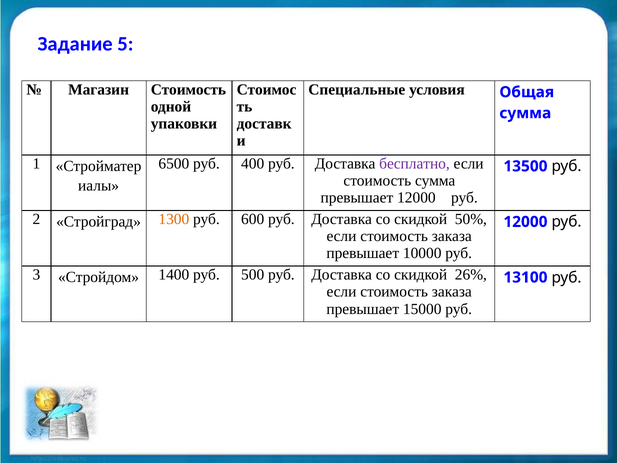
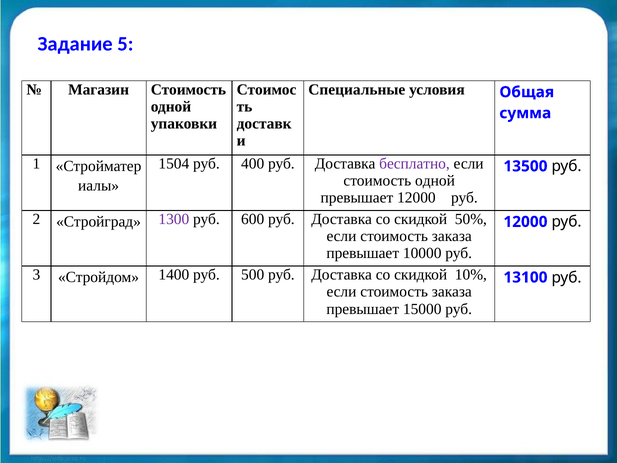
6500: 6500 -> 1504
сумма at (435, 181): сумма -> одной
1300 colour: orange -> purple
26%: 26% -> 10%
